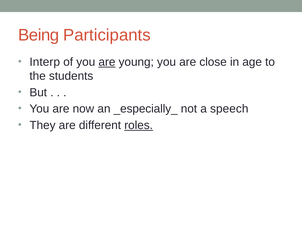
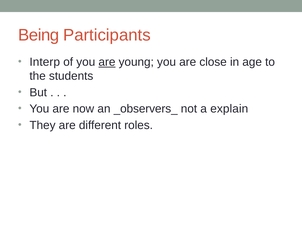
_especially_: _especially_ -> _observers_
speech: speech -> explain
roles underline: present -> none
